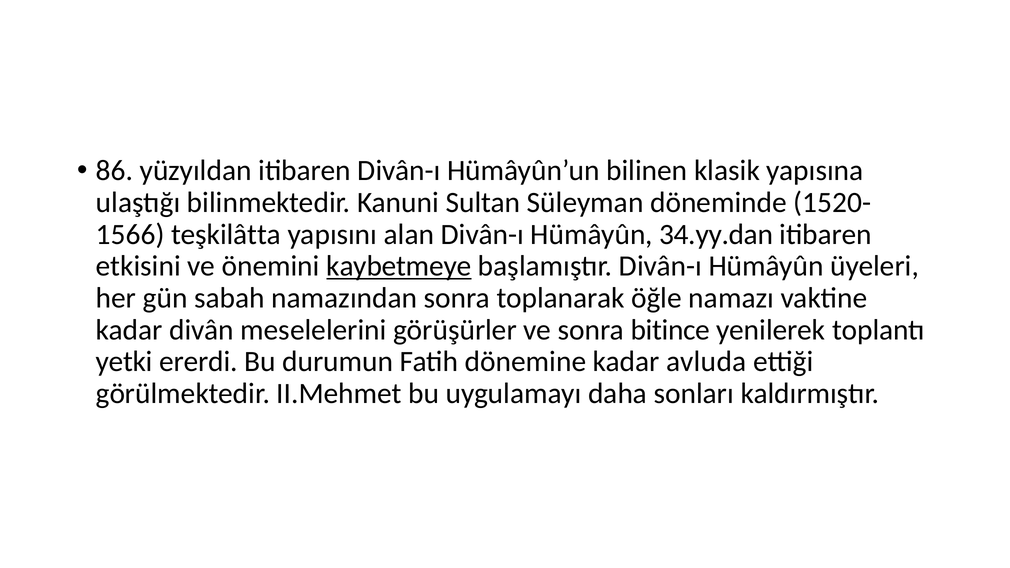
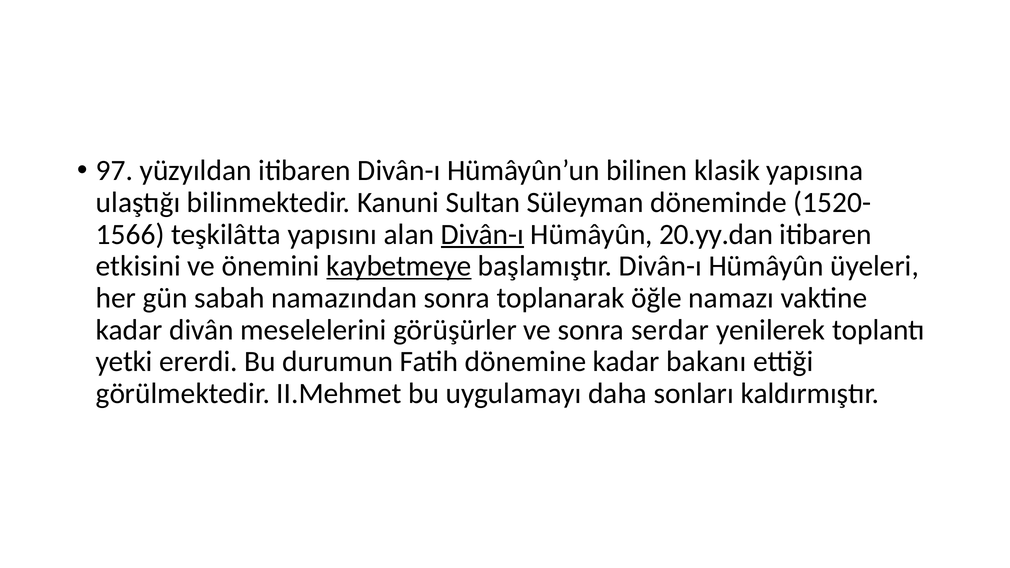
86: 86 -> 97
Divân-ı at (482, 234) underline: none -> present
34.yy.dan: 34.yy.dan -> 20.yy.dan
bitince: bitince -> serdar
avluda: avluda -> bakanı
